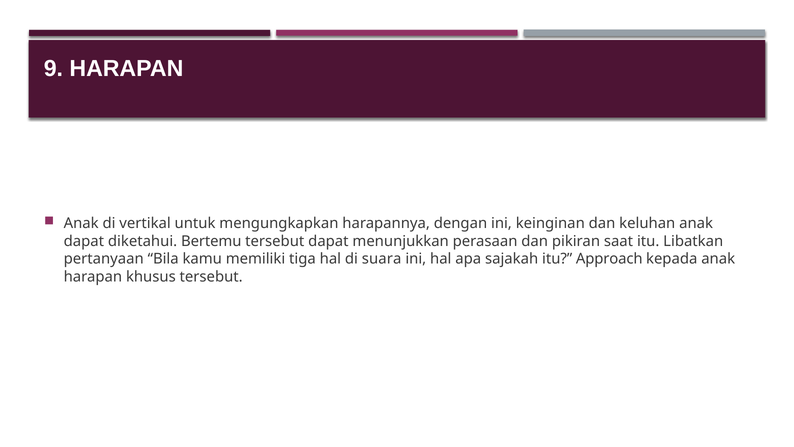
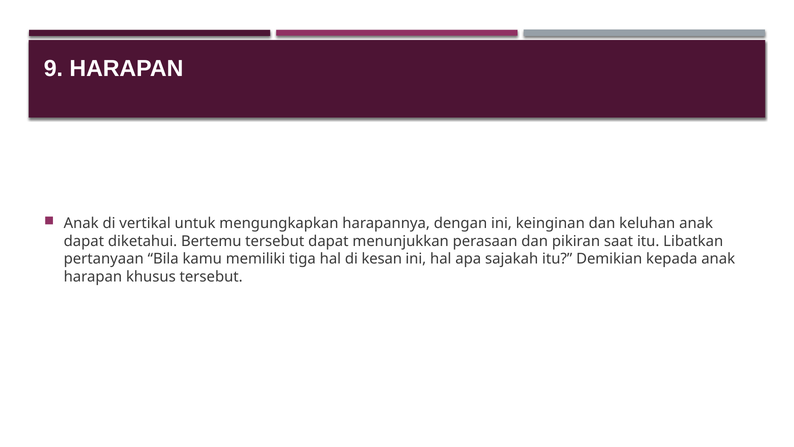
suara: suara -> kesan
Approach: Approach -> Demikian
